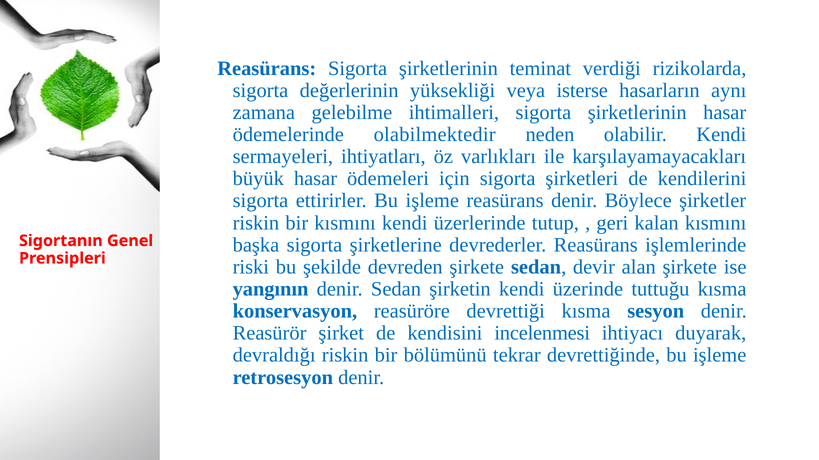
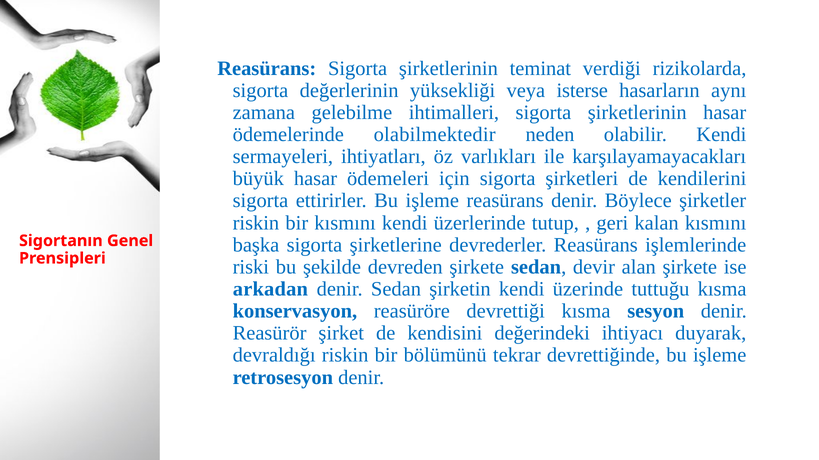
yangının: yangının -> arkadan
incelenmesi: incelenmesi -> değerindeki
